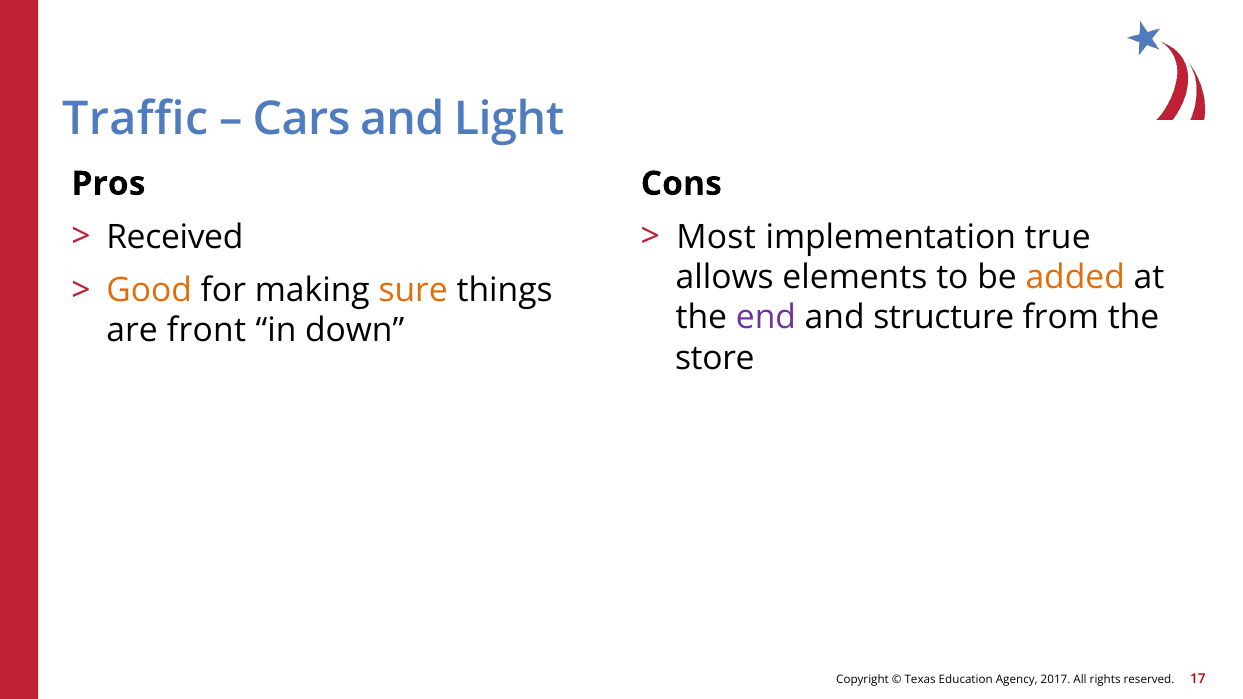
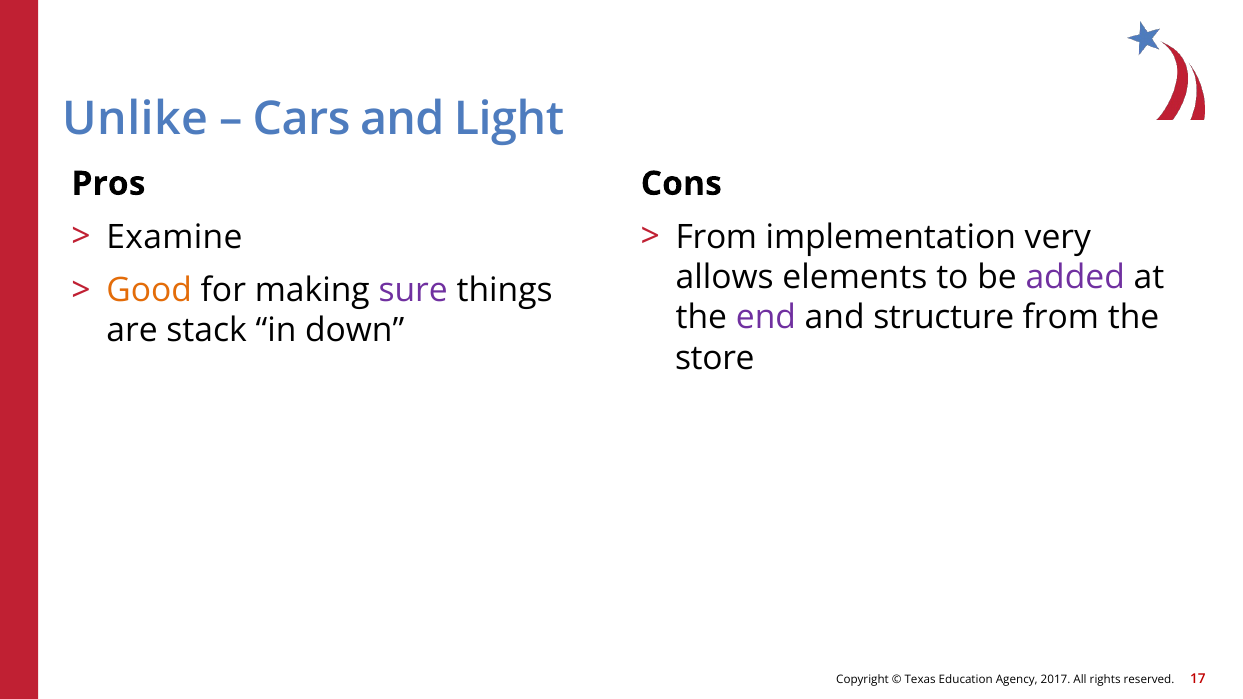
Traffic: Traffic -> Unlike
Received: Received -> Examine
Most at (716, 237): Most -> From
true: true -> very
added colour: orange -> purple
sure colour: orange -> purple
front: front -> stack
